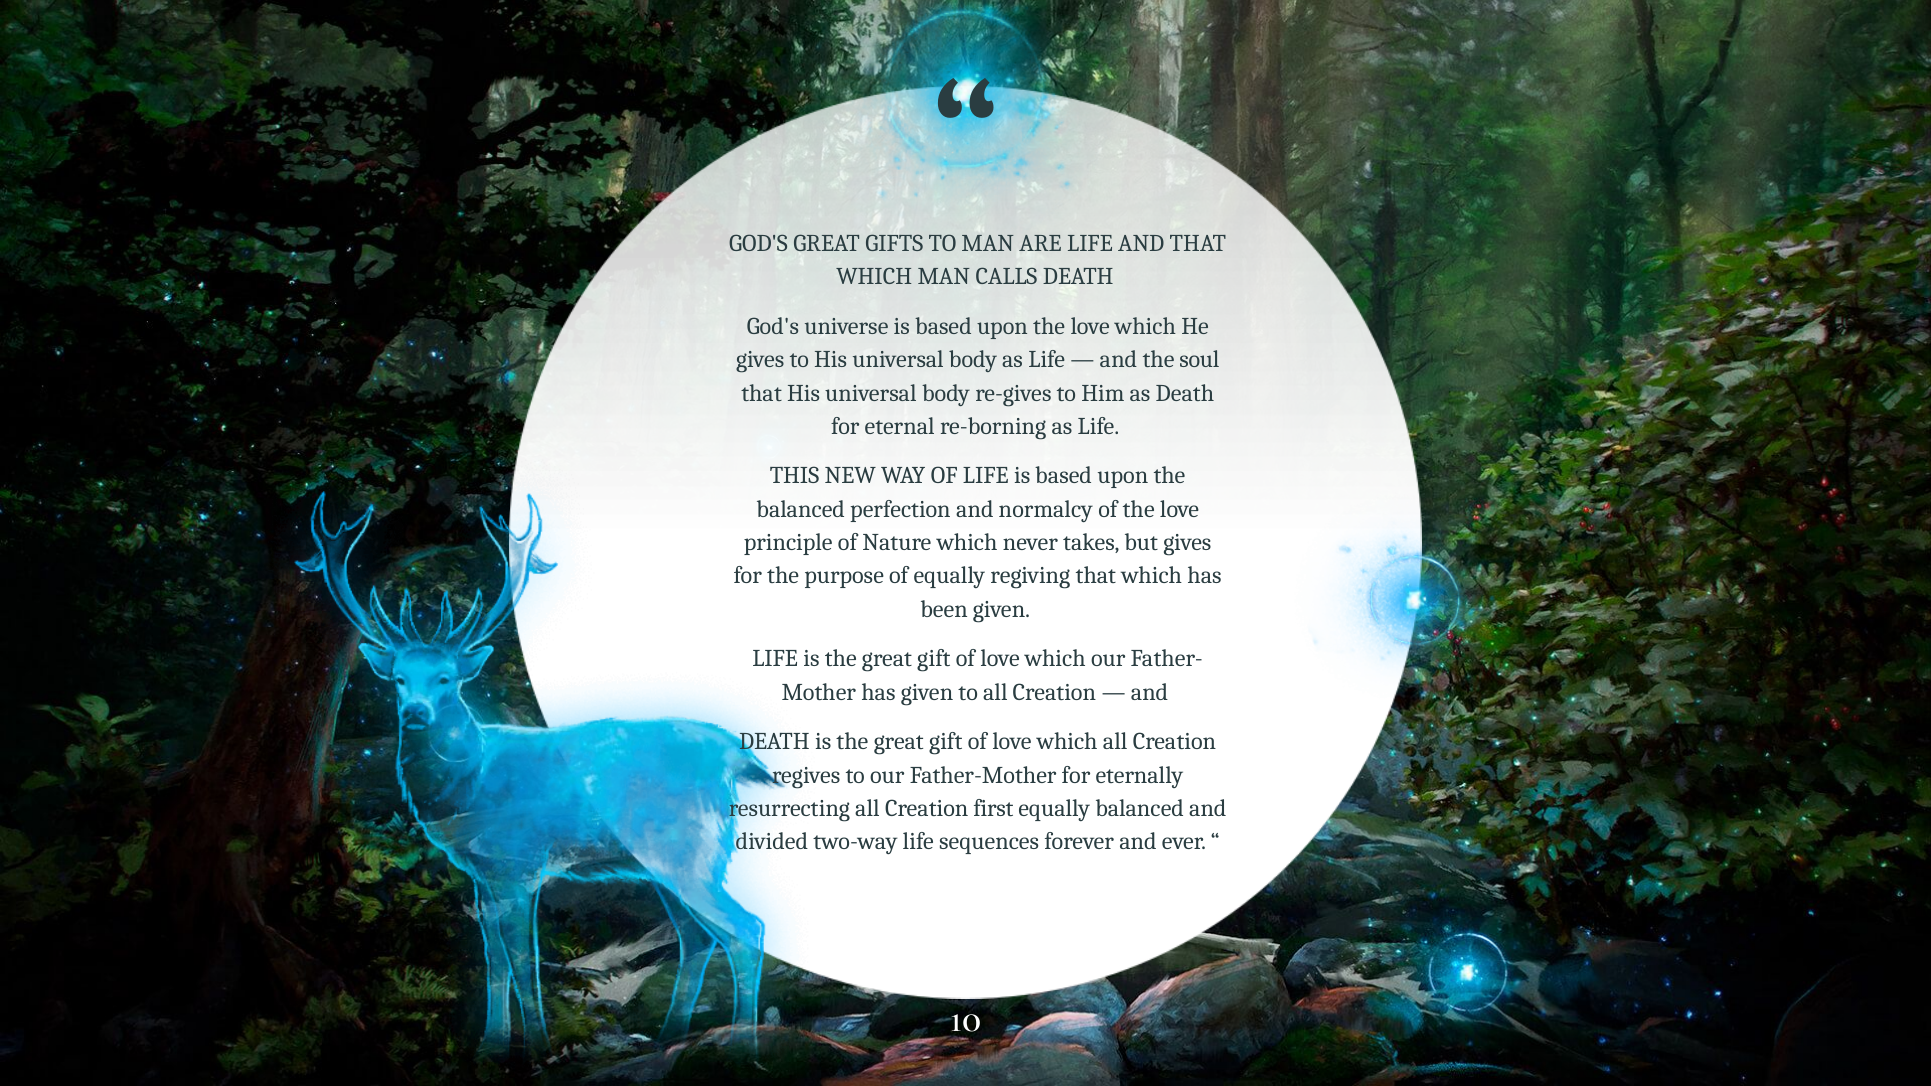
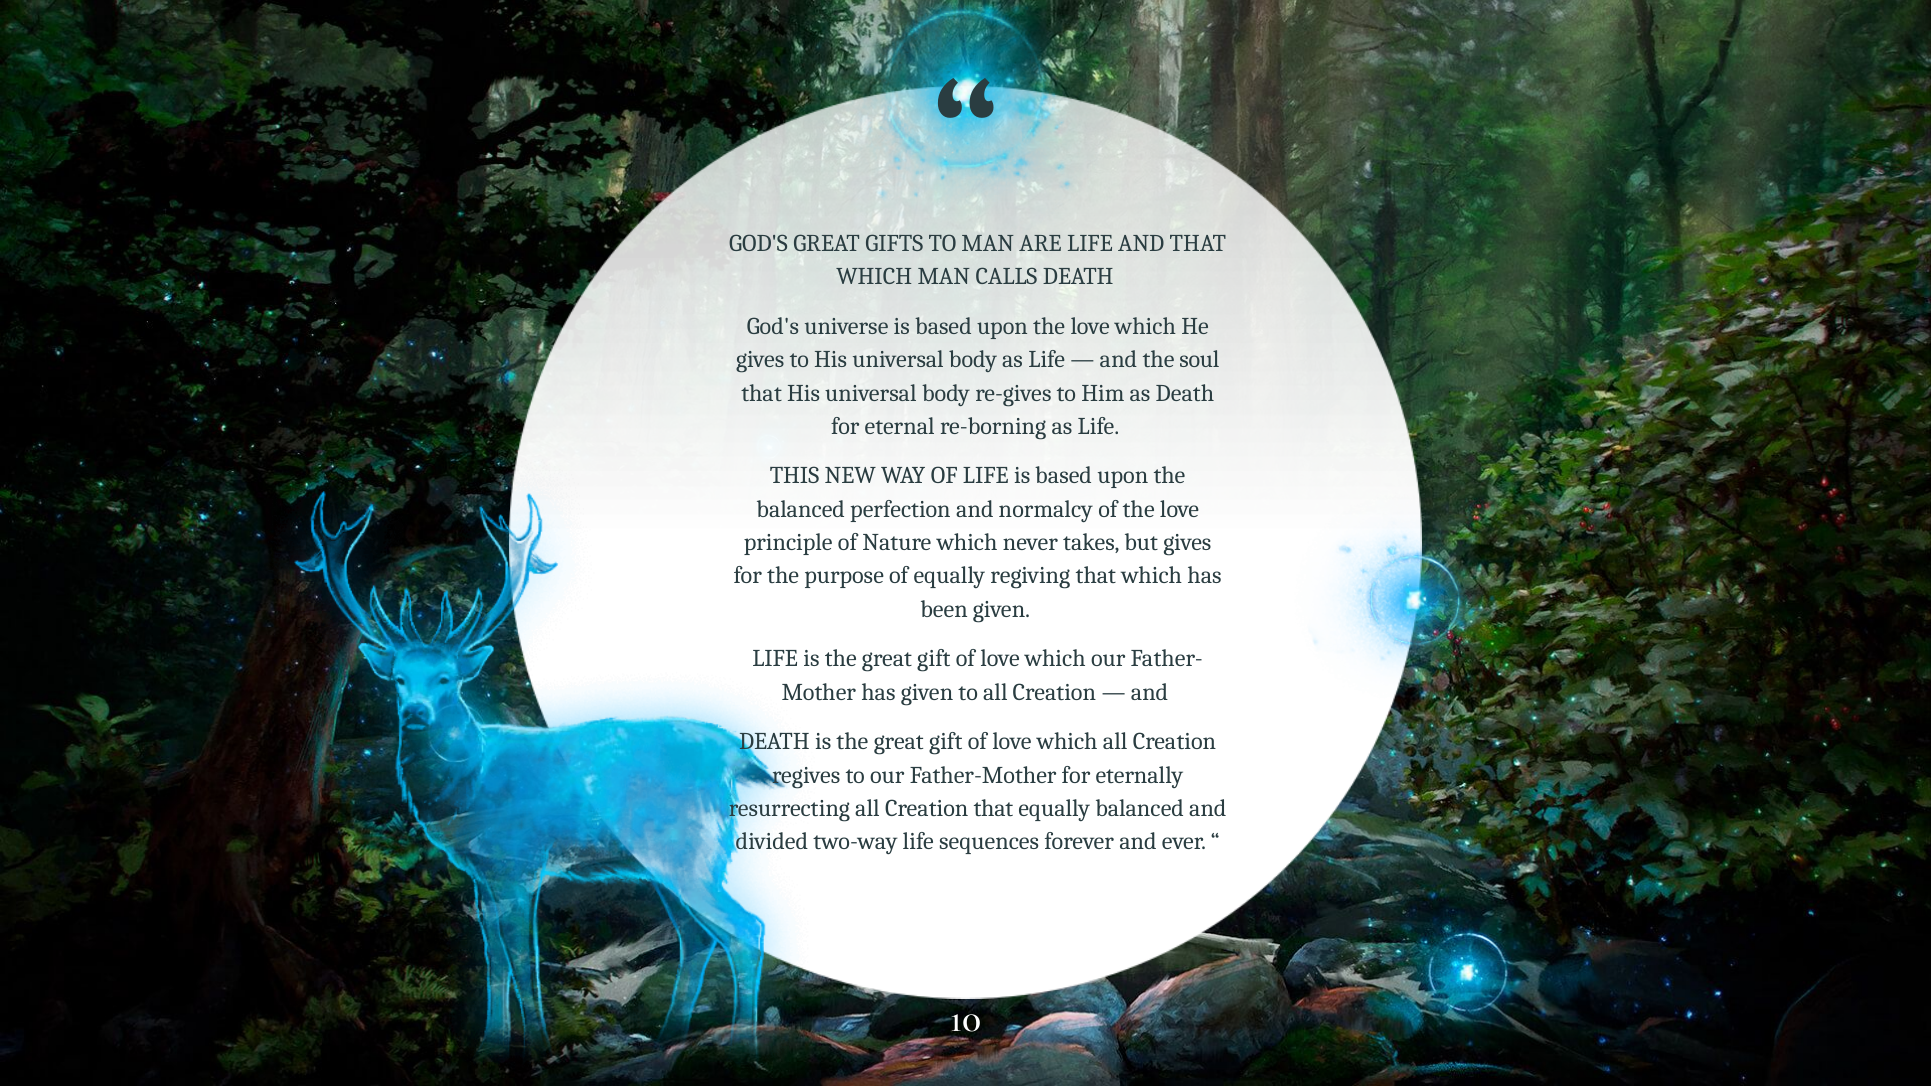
Creation first: first -> that
